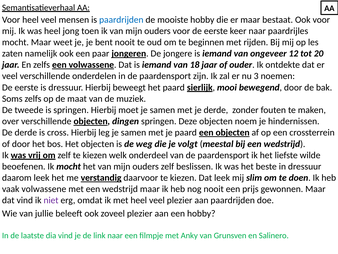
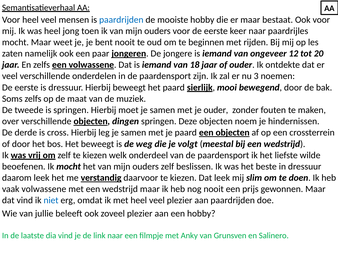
je derde: derde -> ouder
Het objecten: objecten -> beweegt
niet colour: purple -> blue
